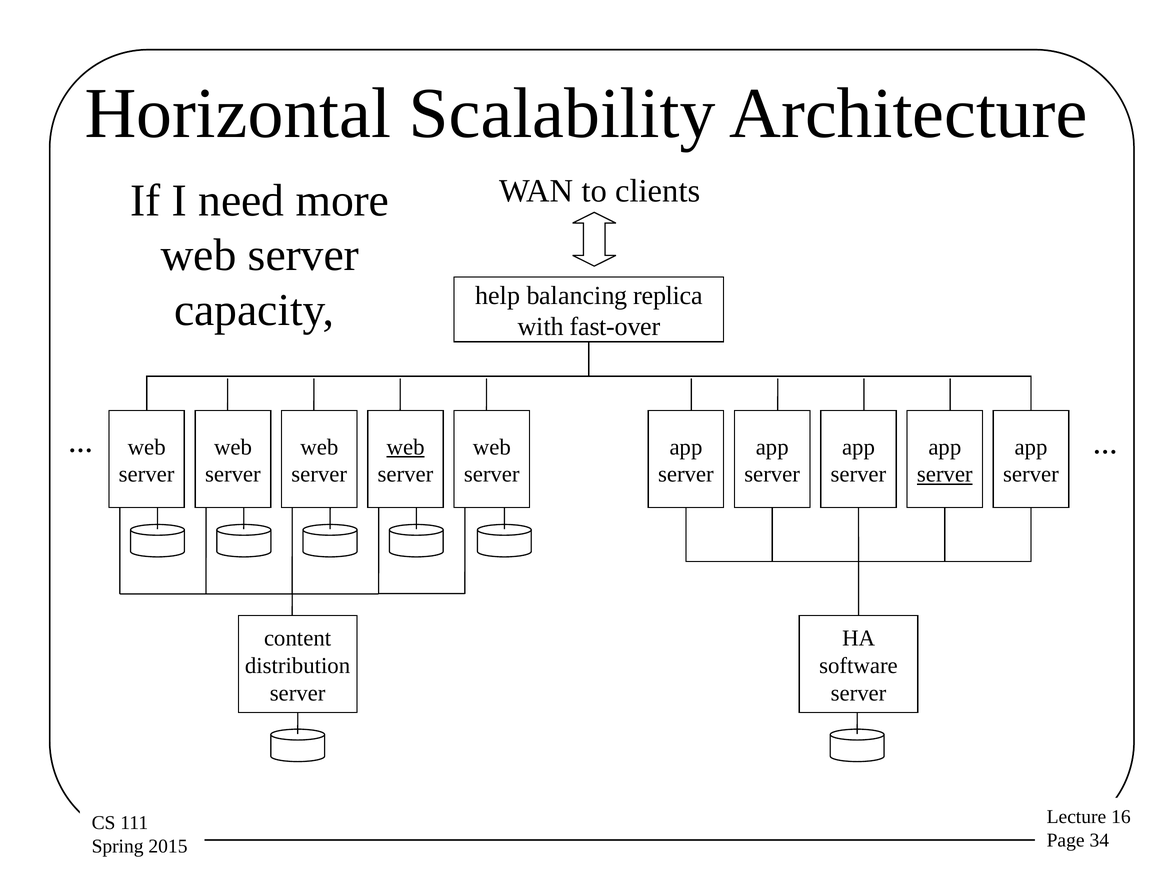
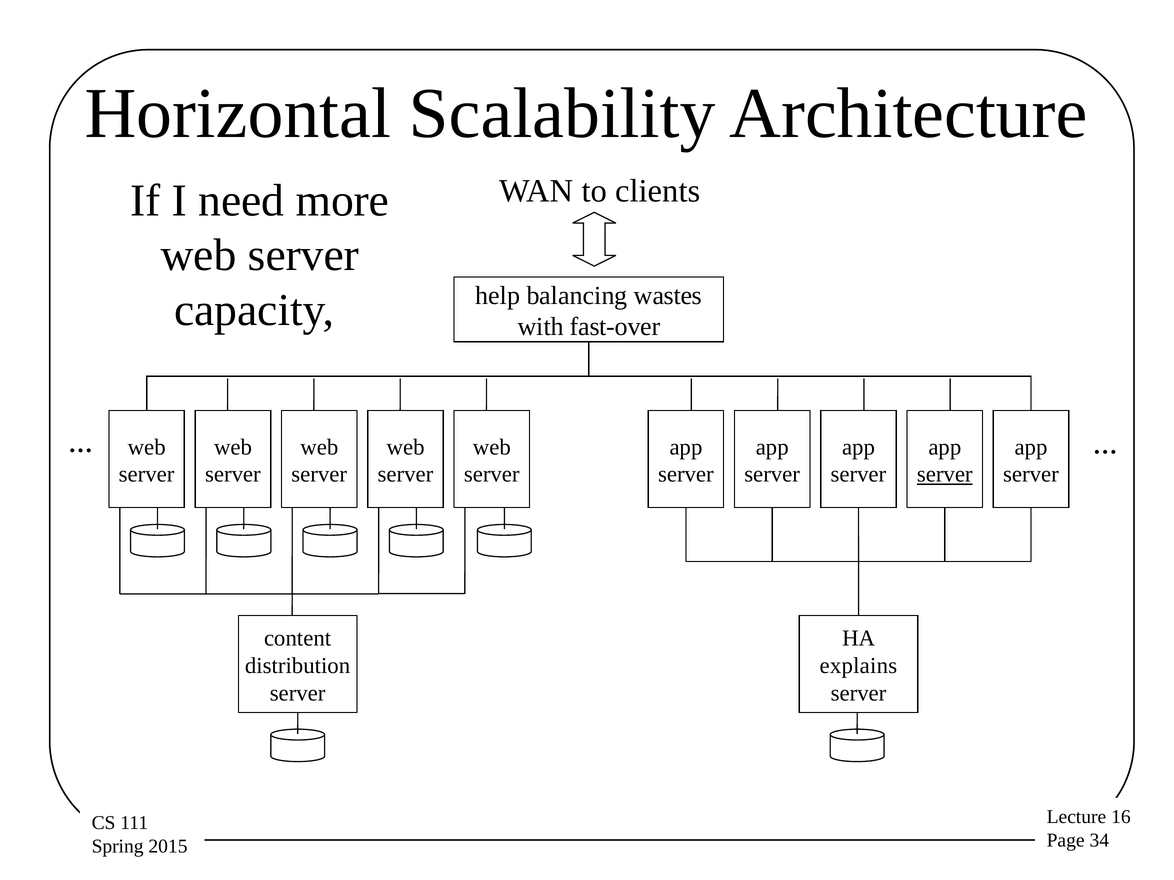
replica: replica -> wastes
web at (406, 447) underline: present -> none
software: software -> explains
